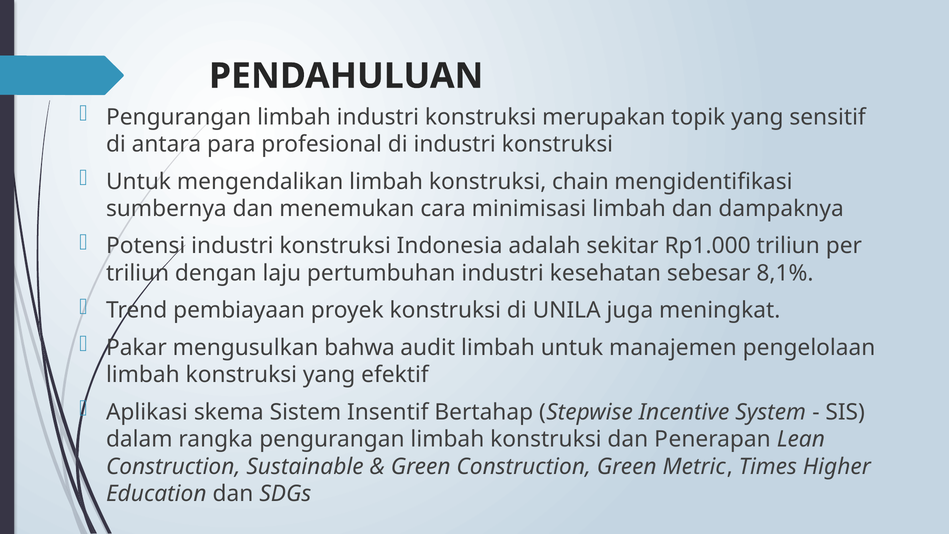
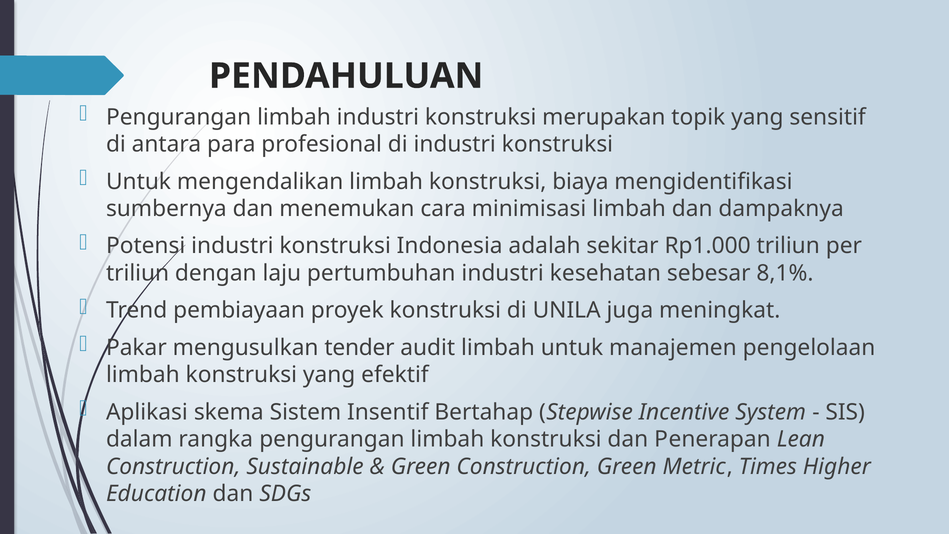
chain: chain -> biaya
bahwa: bahwa -> tender
